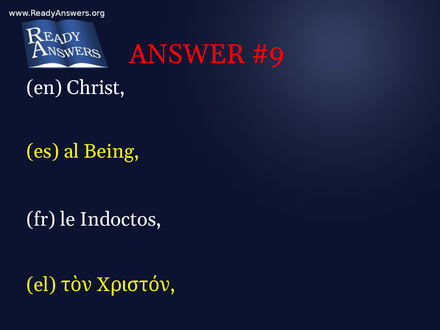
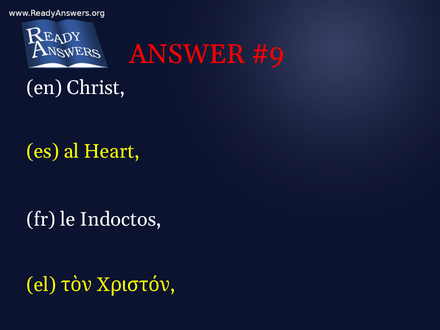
Being: Being -> Heart
